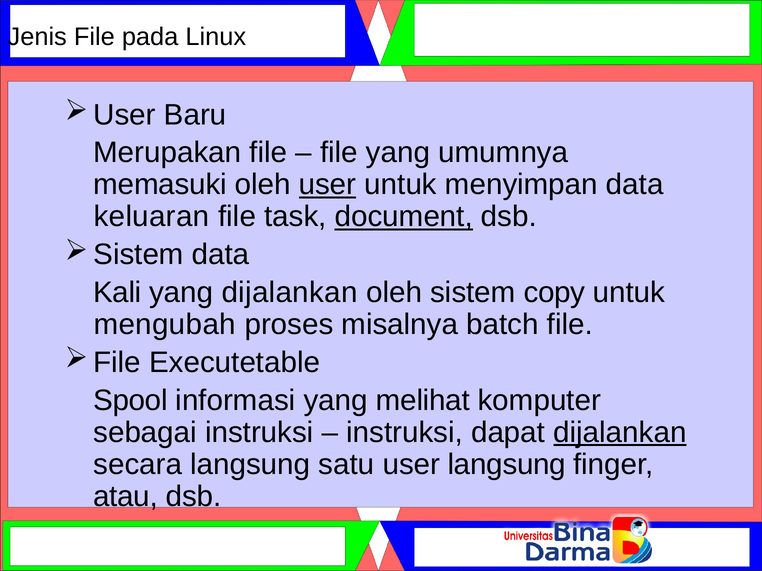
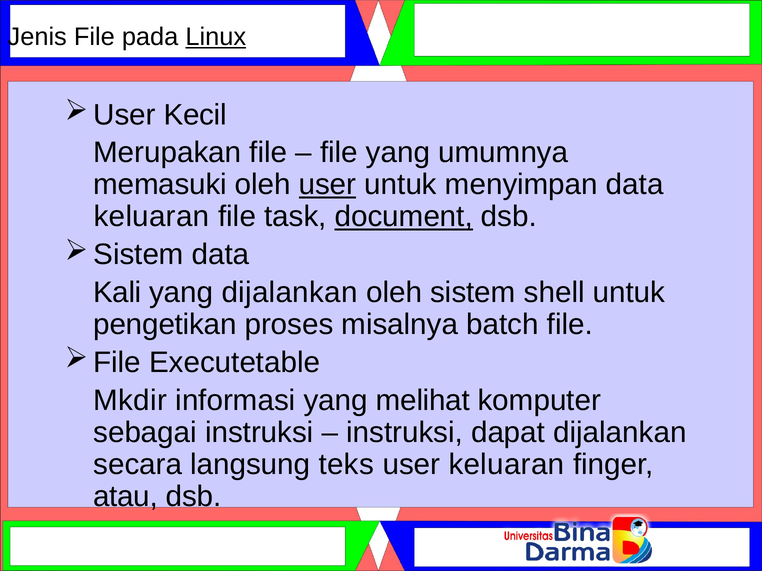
Linux underline: none -> present
Baru: Baru -> Kecil
copy: copy -> shell
mengubah: mengubah -> pengetikan
Spool: Spool -> Mkdir
dijalankan at (620, 433) underline: present -> none
satu: satu -> teks
user langsung: langsung -> keluaran
